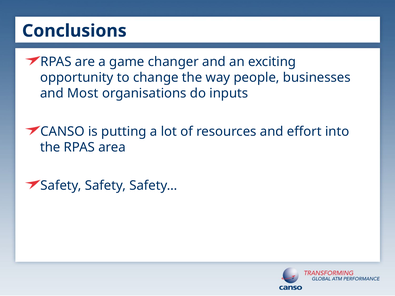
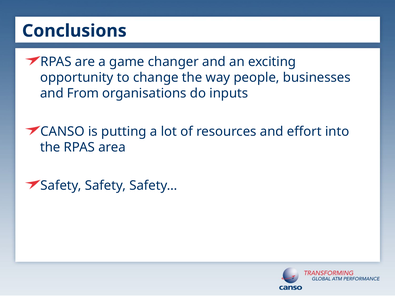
Most: Most -> From
